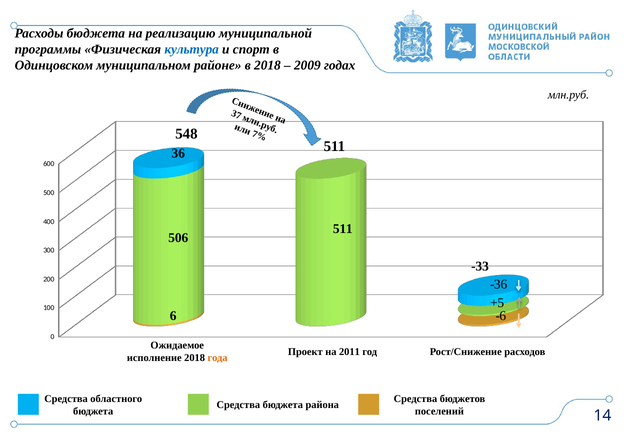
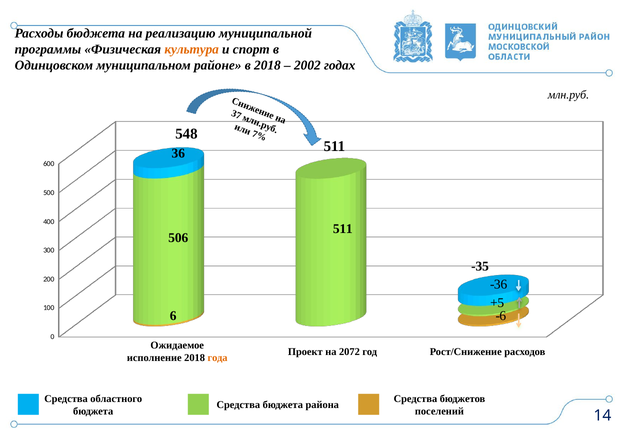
культура colour: blue -> orange
2009: 2009 -> 2002
-33: -33 -> -35
2011: 2011 -> 2072
